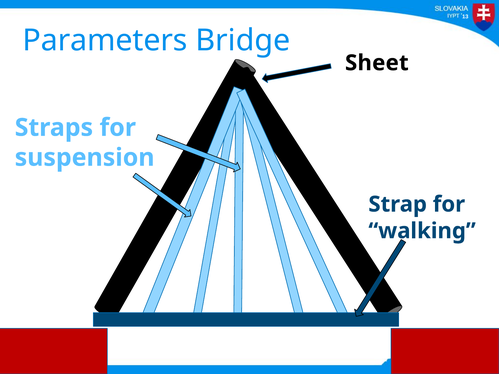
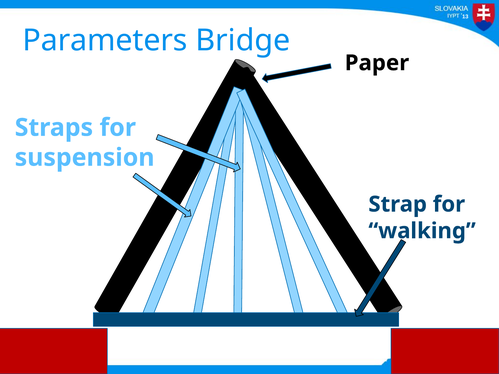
Sheet: Sheet -> Paper
